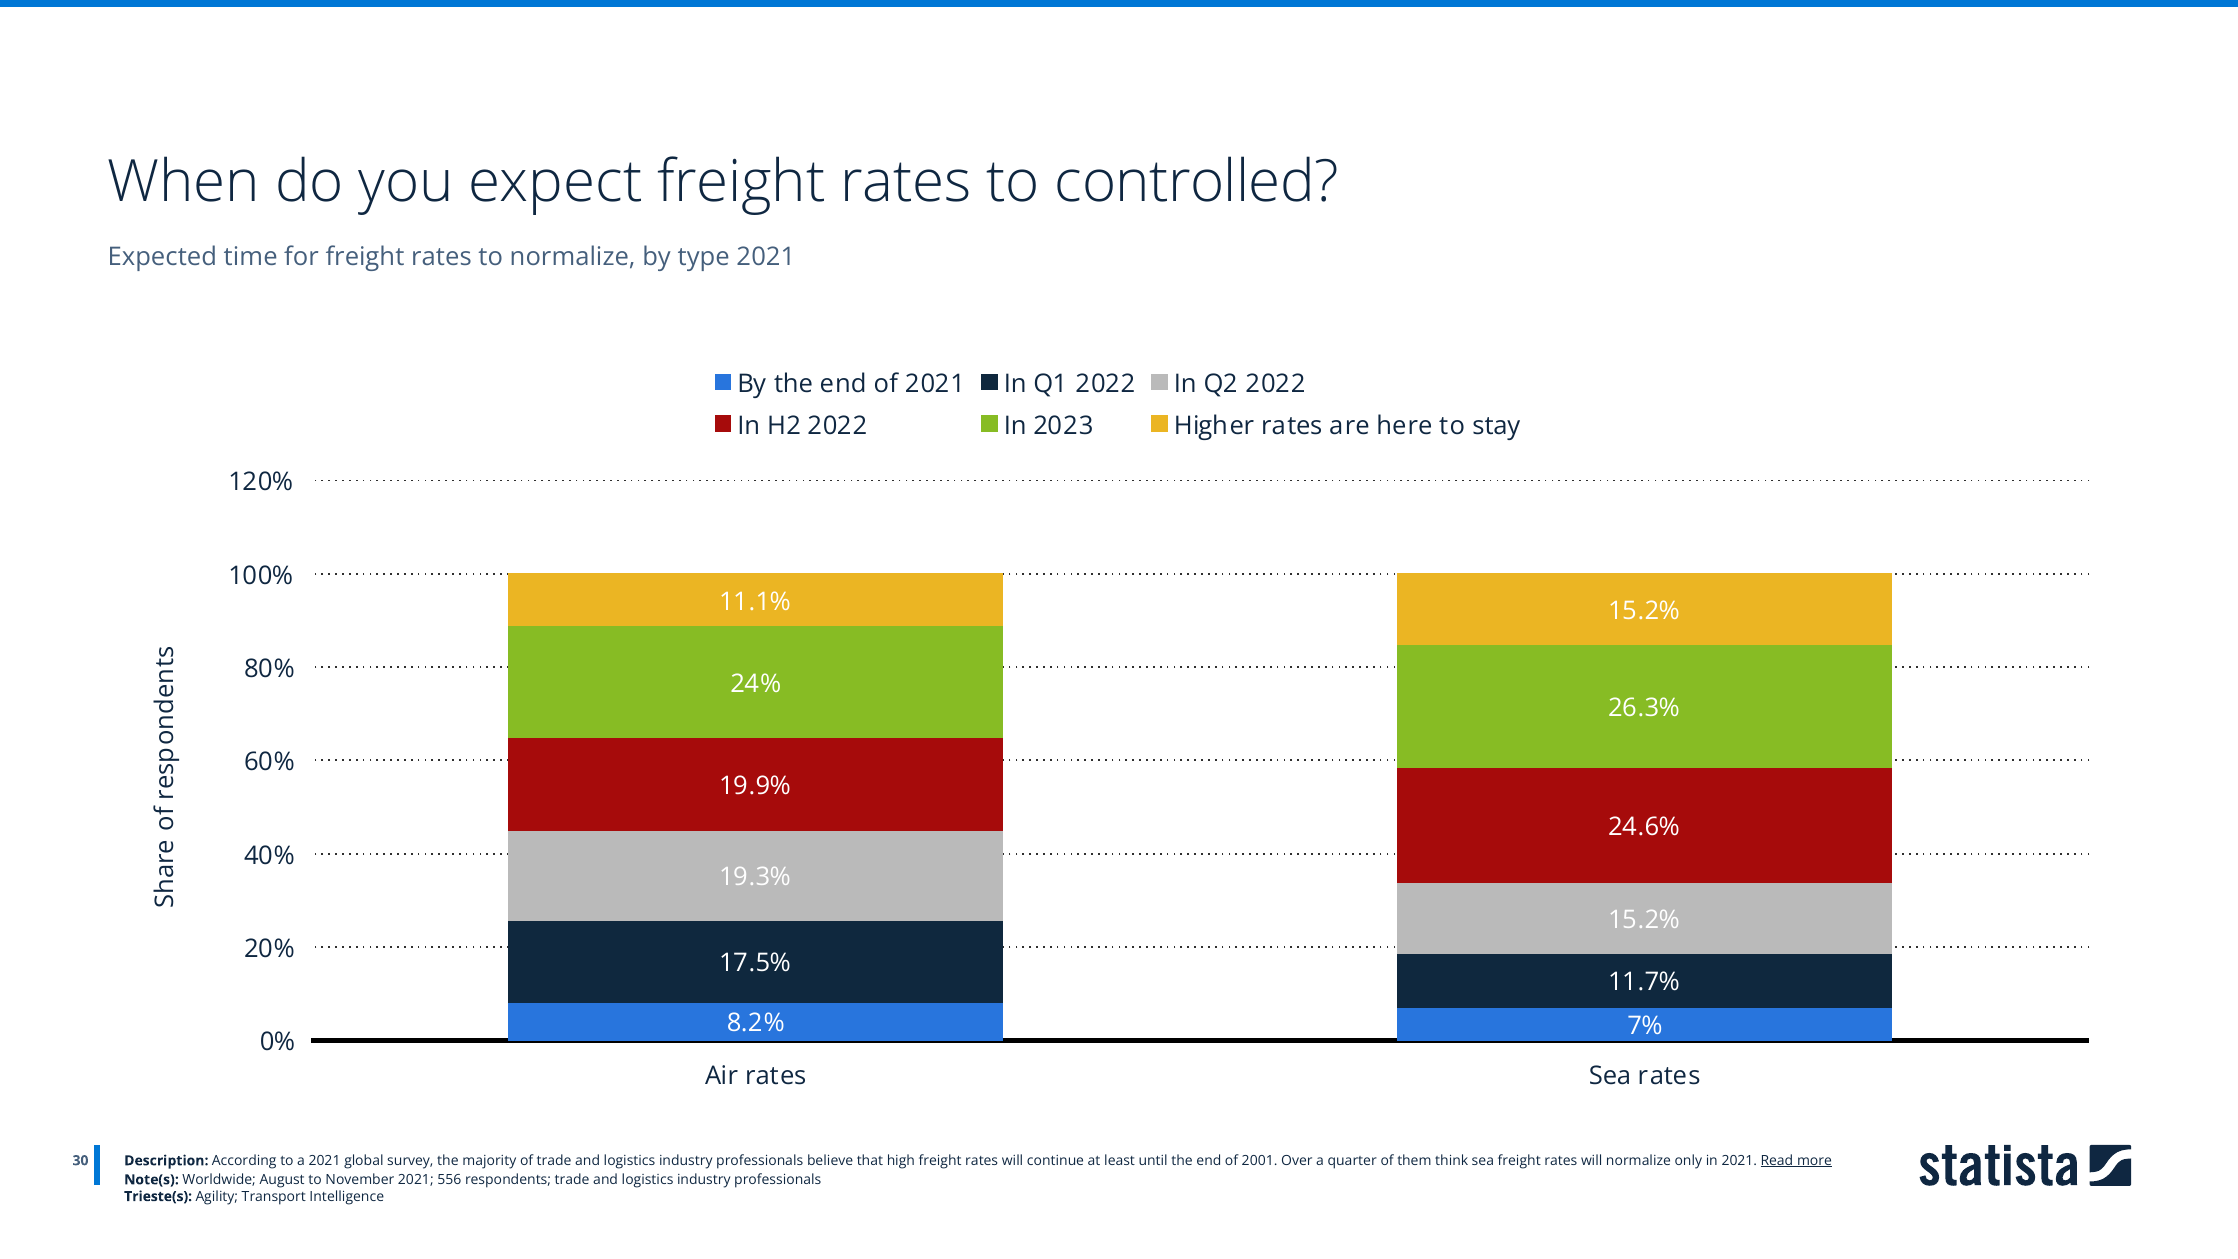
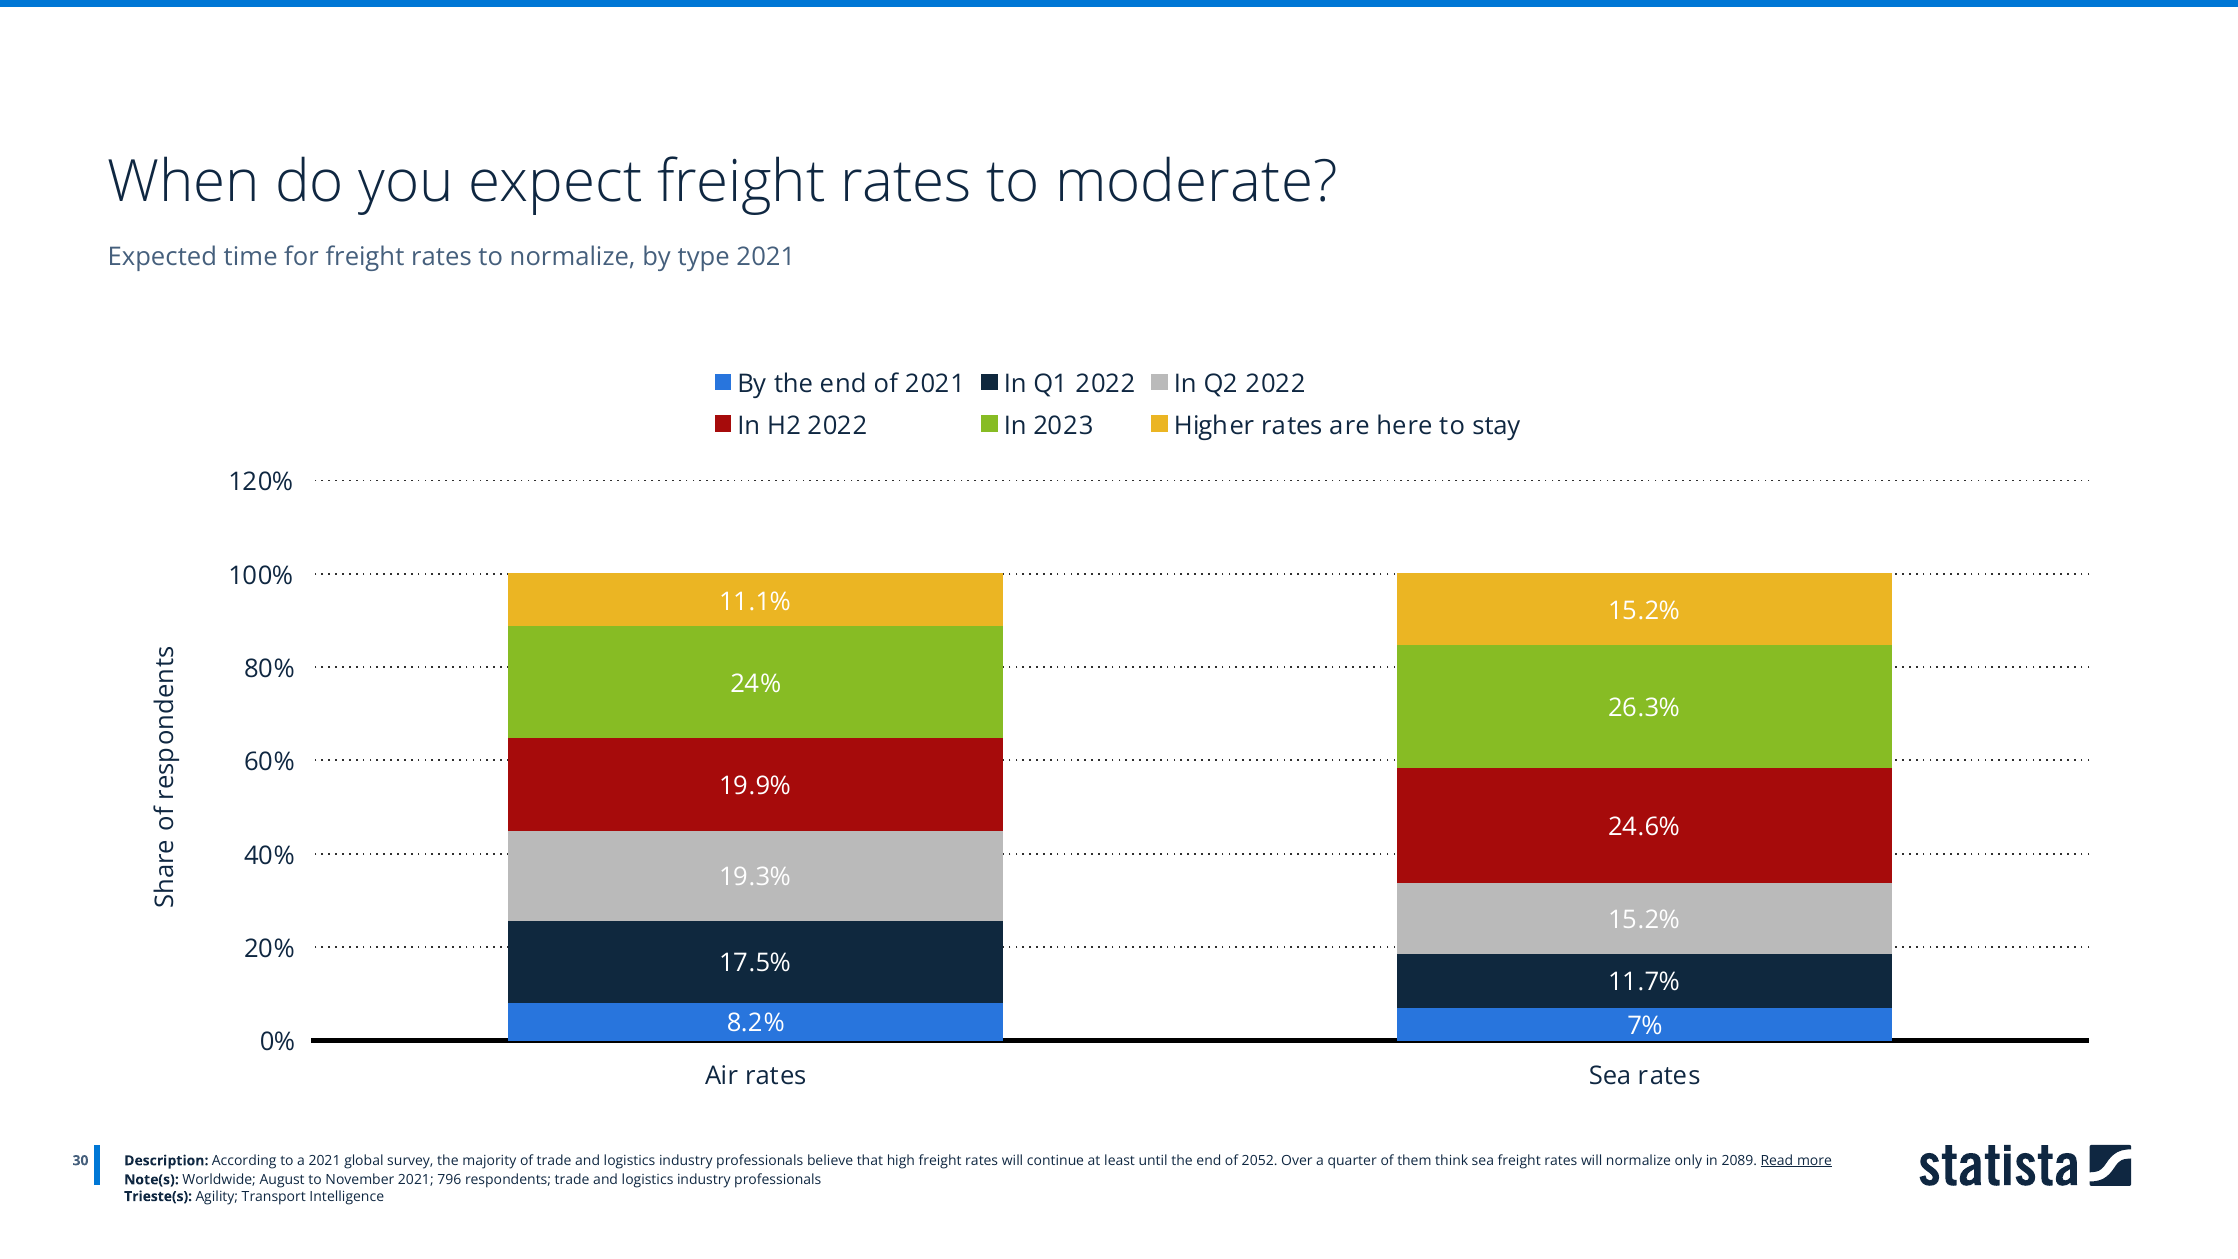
controlled: controlled -> moderate
2001: 2001 -> 2052
in 2021: 2021 -> 2089
556: 556 -> 796
